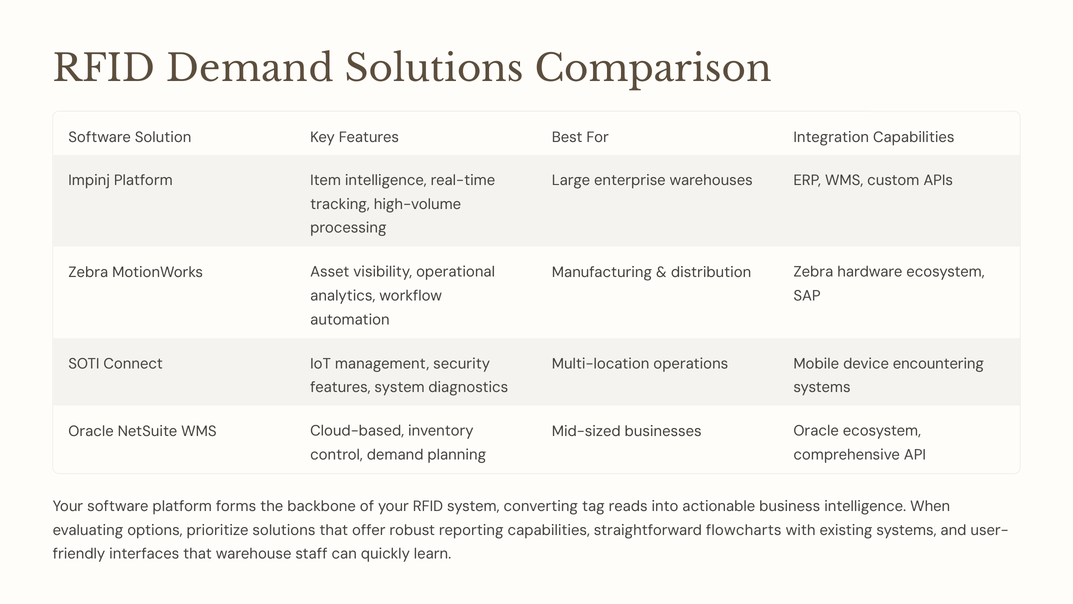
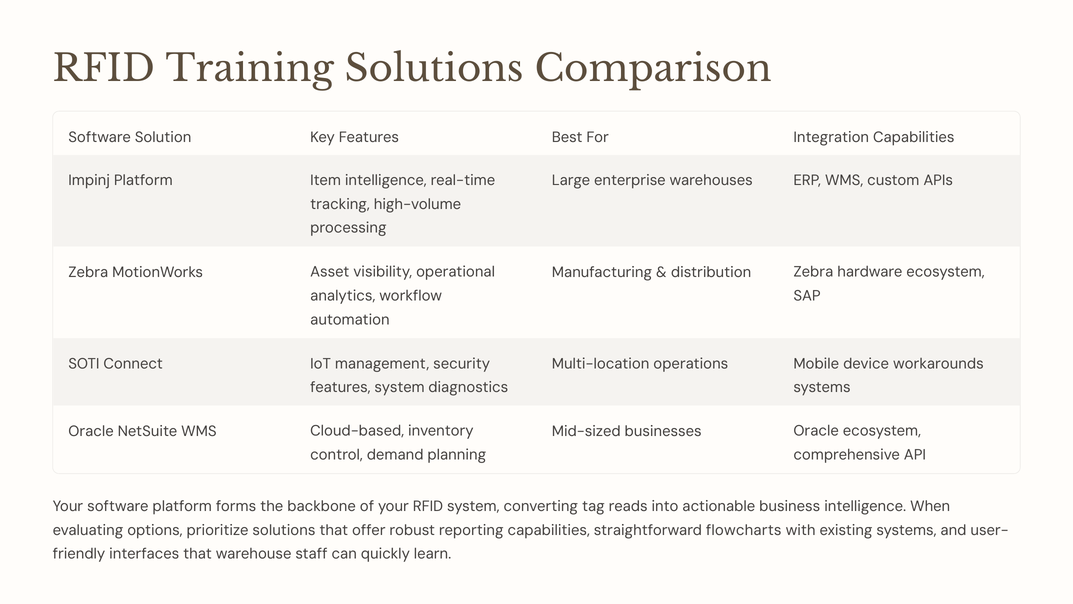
RFID Demand: Demand -> Training
encountering: encountering -> workarounds
